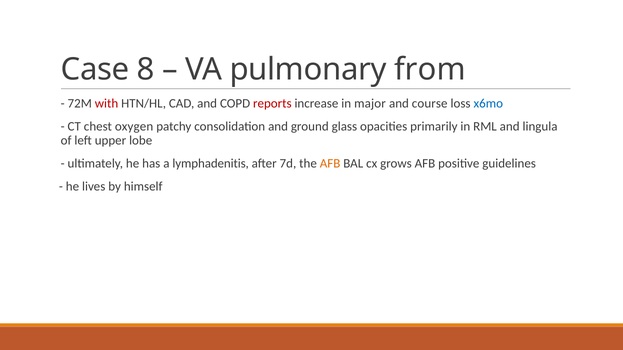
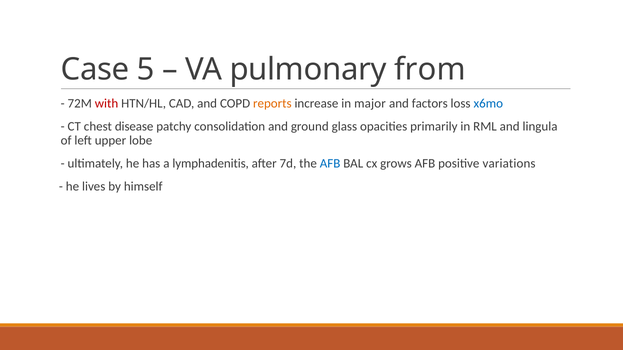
8: 8 -> 5
reports colour: red -> orange
course: course -> factors
oxygen: oxygen -> disease
AFB at (330, 164) colour: orange -> blue
guidelines: guidelines -> variations
